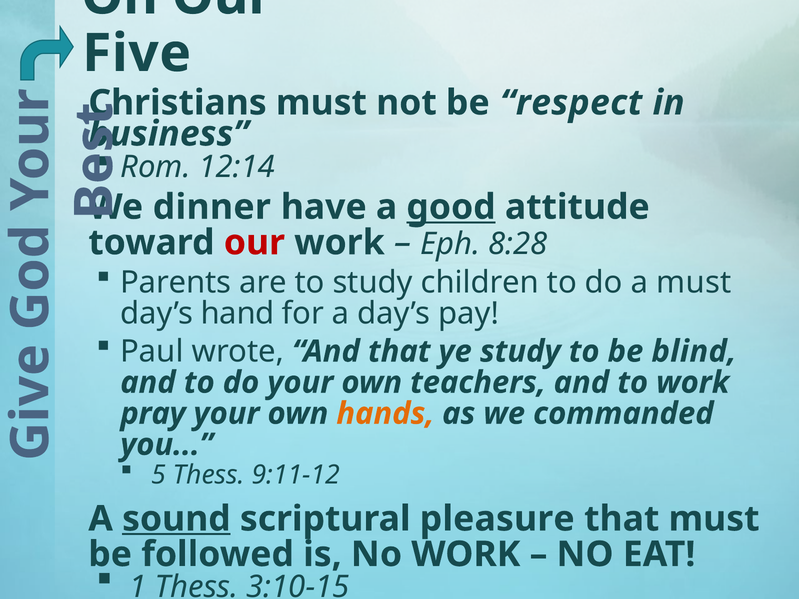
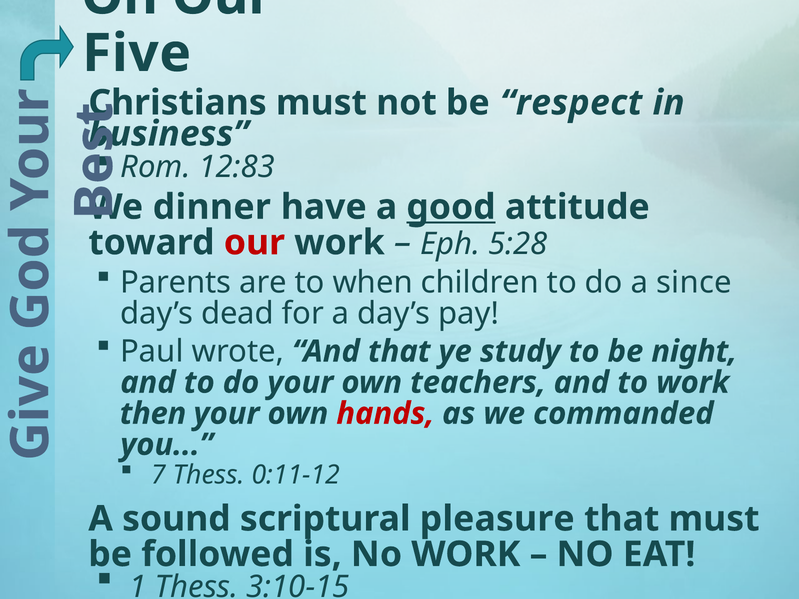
12:14: 12:14 -> 12:83
8:28: 8:28 -> 5:28
to study: study -> when
a must: must -> since
hand: hand -> dead
blind: blind -> night
pray: pray -> then
hands colour: orange -> red
5: 5 -> 7
9:11-12: 9:11-12 -> 0:11-12
sound underline: present -> none
